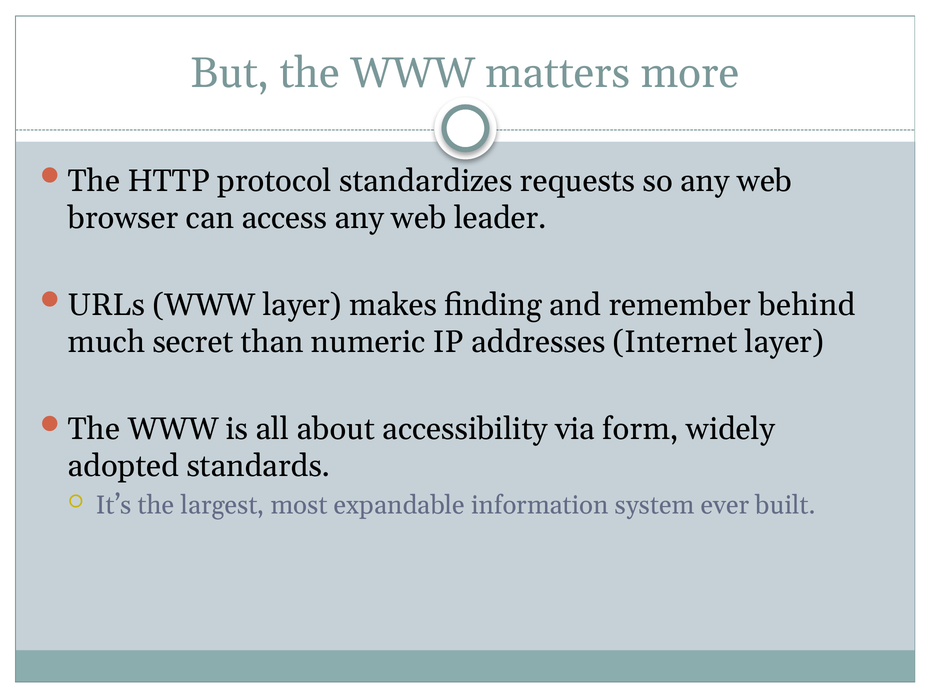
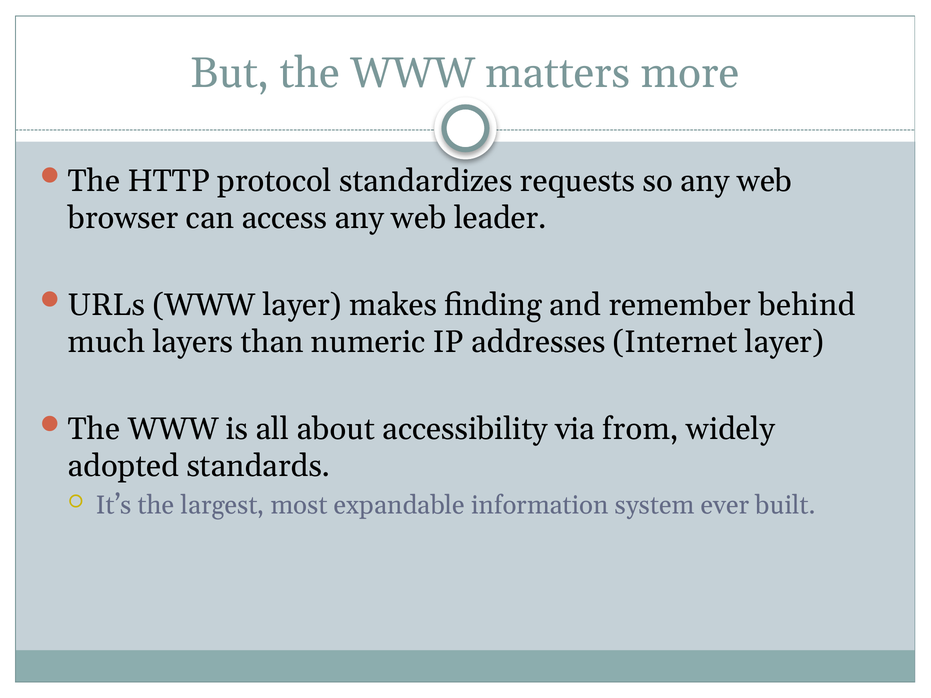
secret: secret -> layers
form: form -> from
